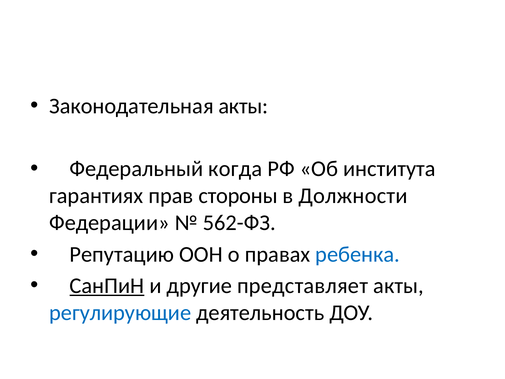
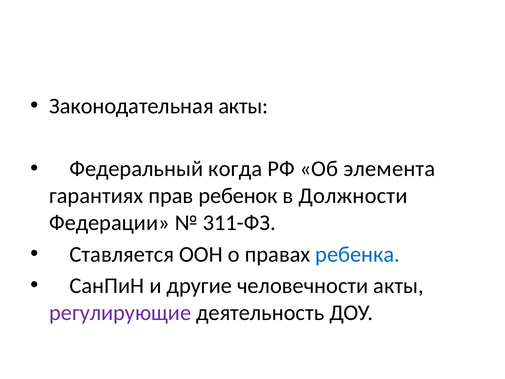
института: института -> элемента
стороны: стороны -> ребенок
562-ФЗ: 562-ФЗ -> 311-ФЗ
Репутацию: Репутацию -> Ставляется
СанПиН underline: present -> none
представляет: представляет -> человечности
регулирующие colour: blue -> purple
